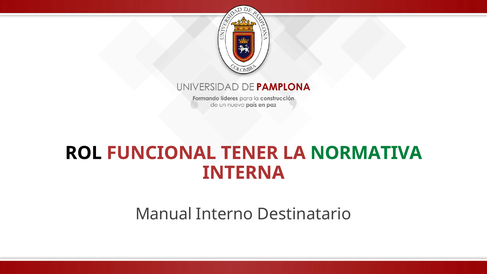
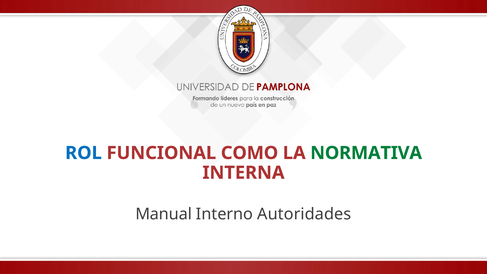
ROL colour: black -> blue
TENER: TENER -> COMO
Destinatario: Destinatario -> Autoridades
